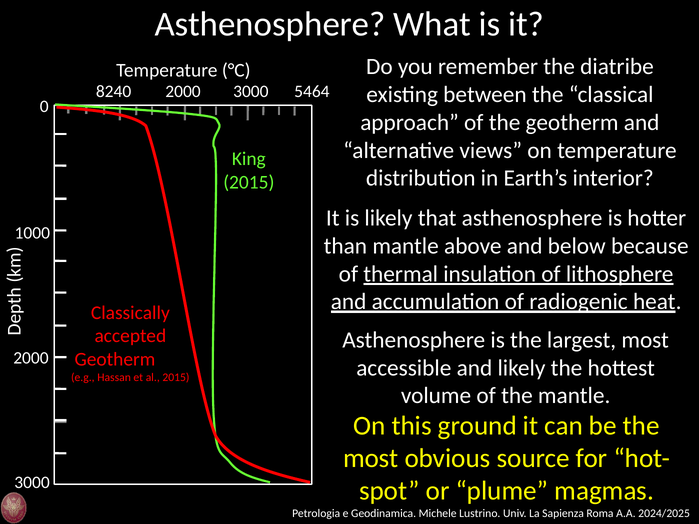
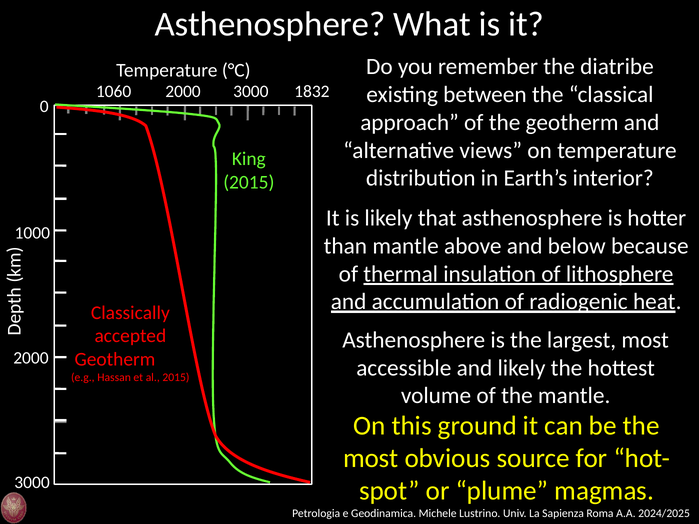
8240: 8240 -> 1060
5464: 5464 -> 1832
